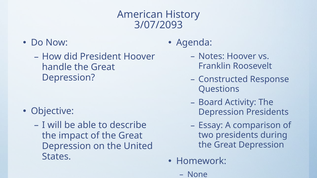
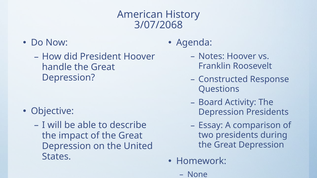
3/07/2093: 3/07/2093 -> 3/07/2068
